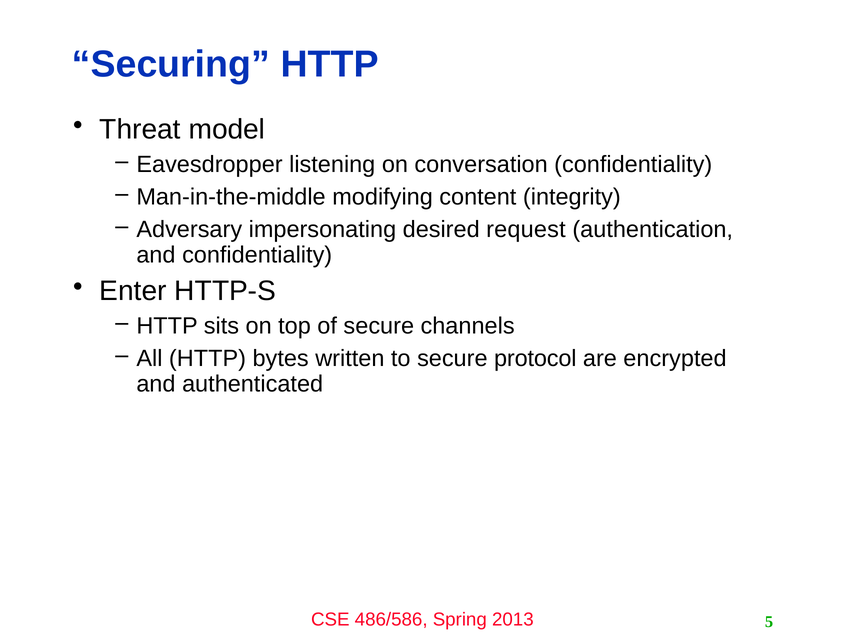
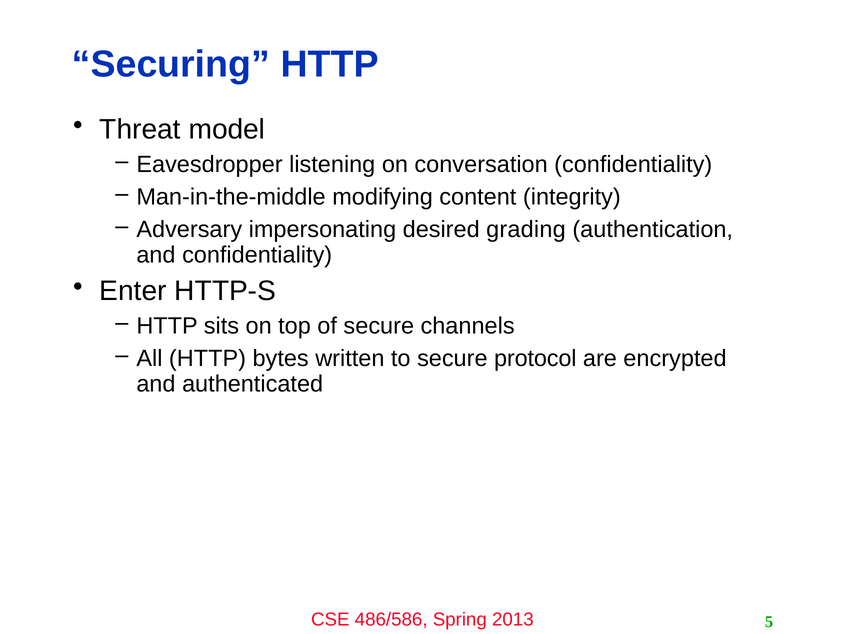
request: request -> grading
